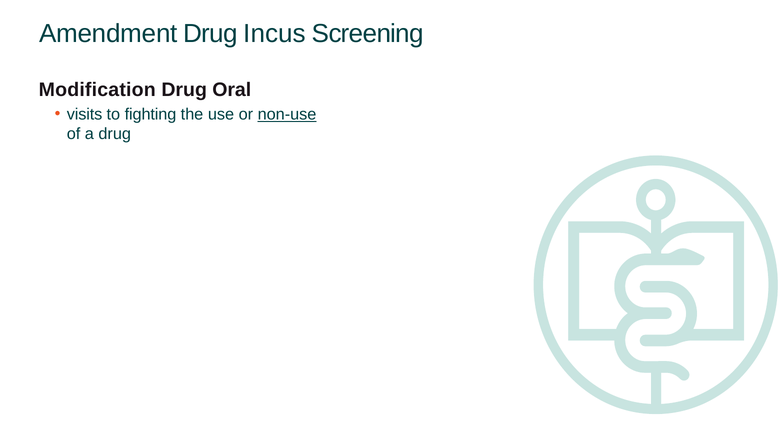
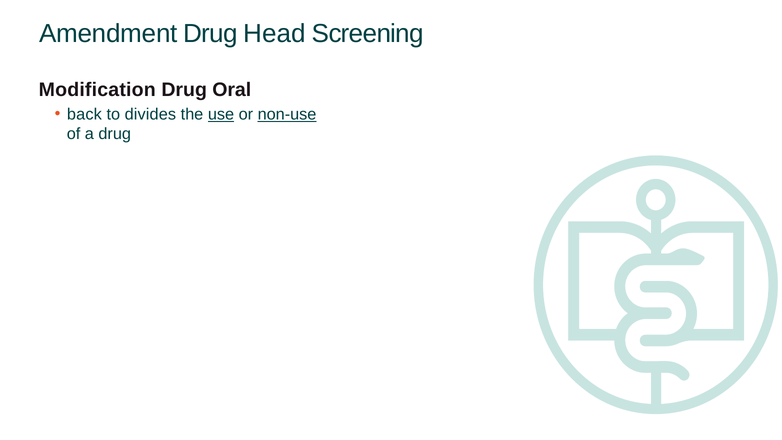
Incus: Incus -> Head
visits: visits -> back
fighting: fighting -> divides
use underline: none -> present
